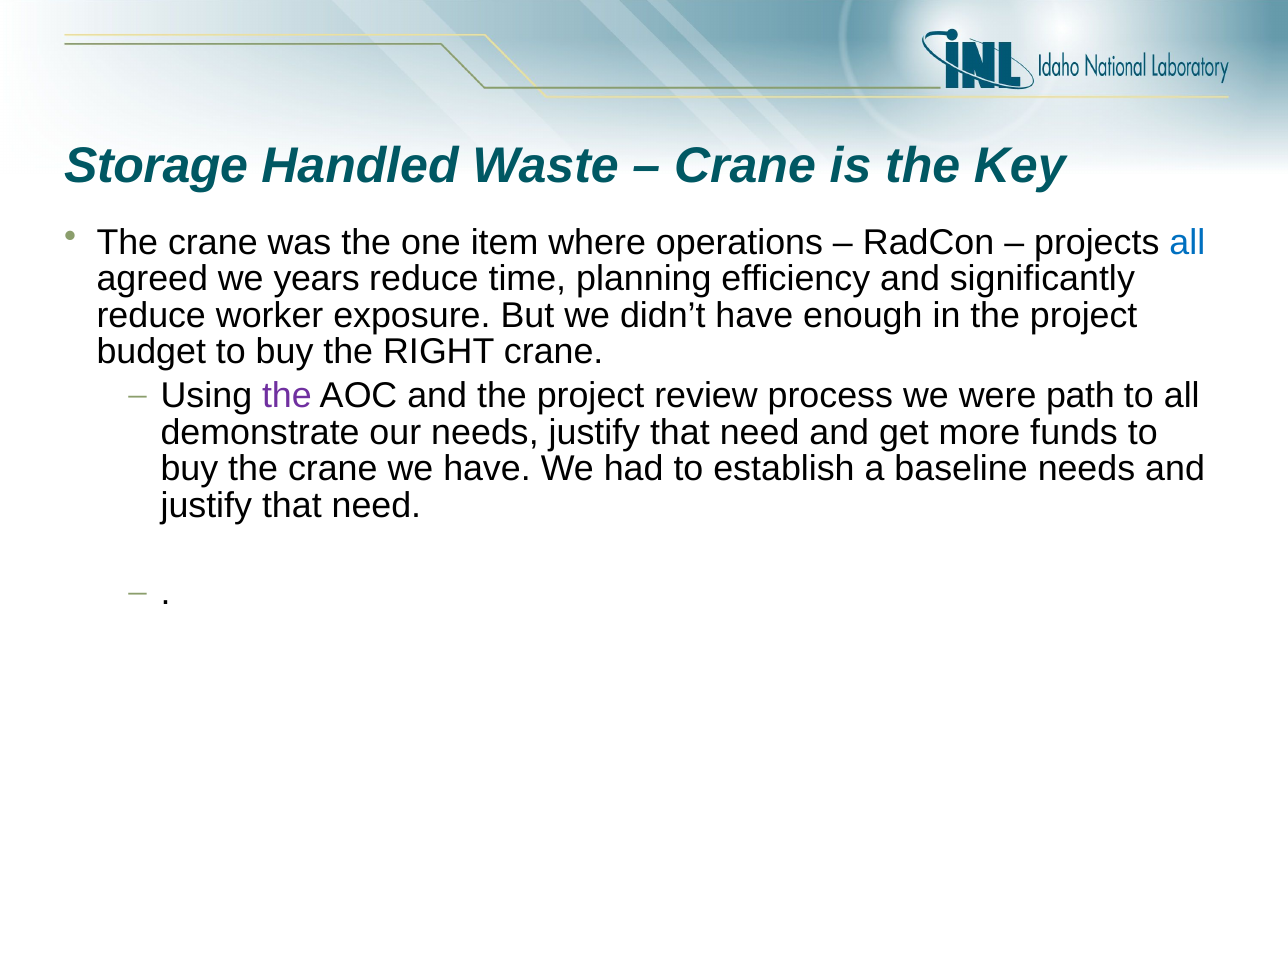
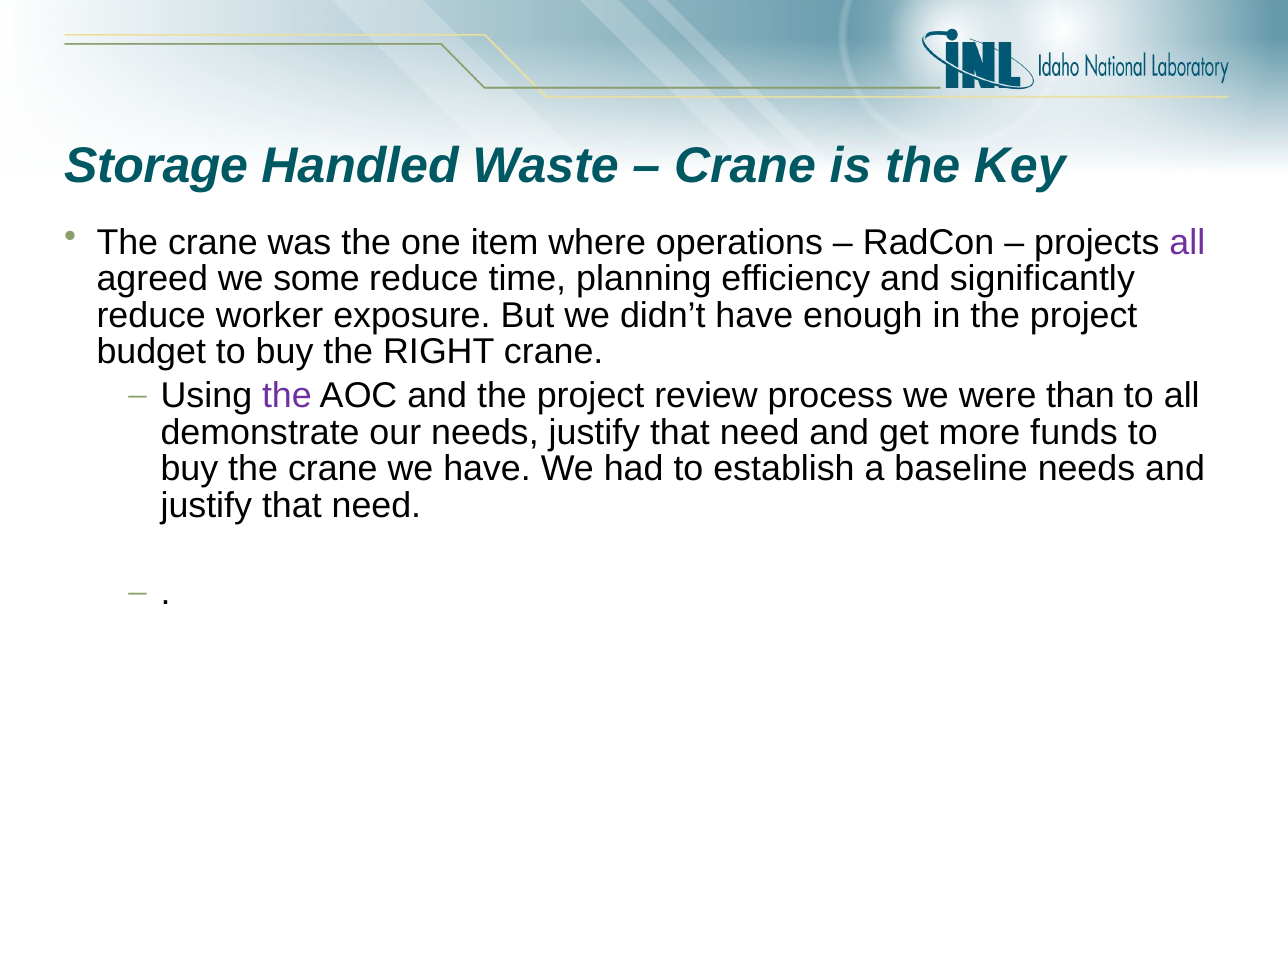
all at (1187, 243) colour: blue -> purple
years: years -> some
path: path -> than
